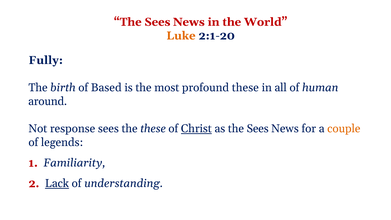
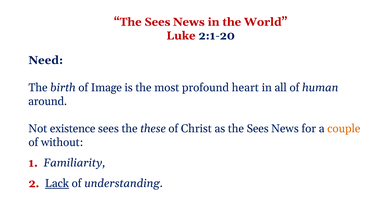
Luke colour: orange -> red
Fully: Fully -> Need
Based: Based -> Image
profound these: these -> heart
response: response -> existence
Christ underline: present -> none
legends: legends -> without
